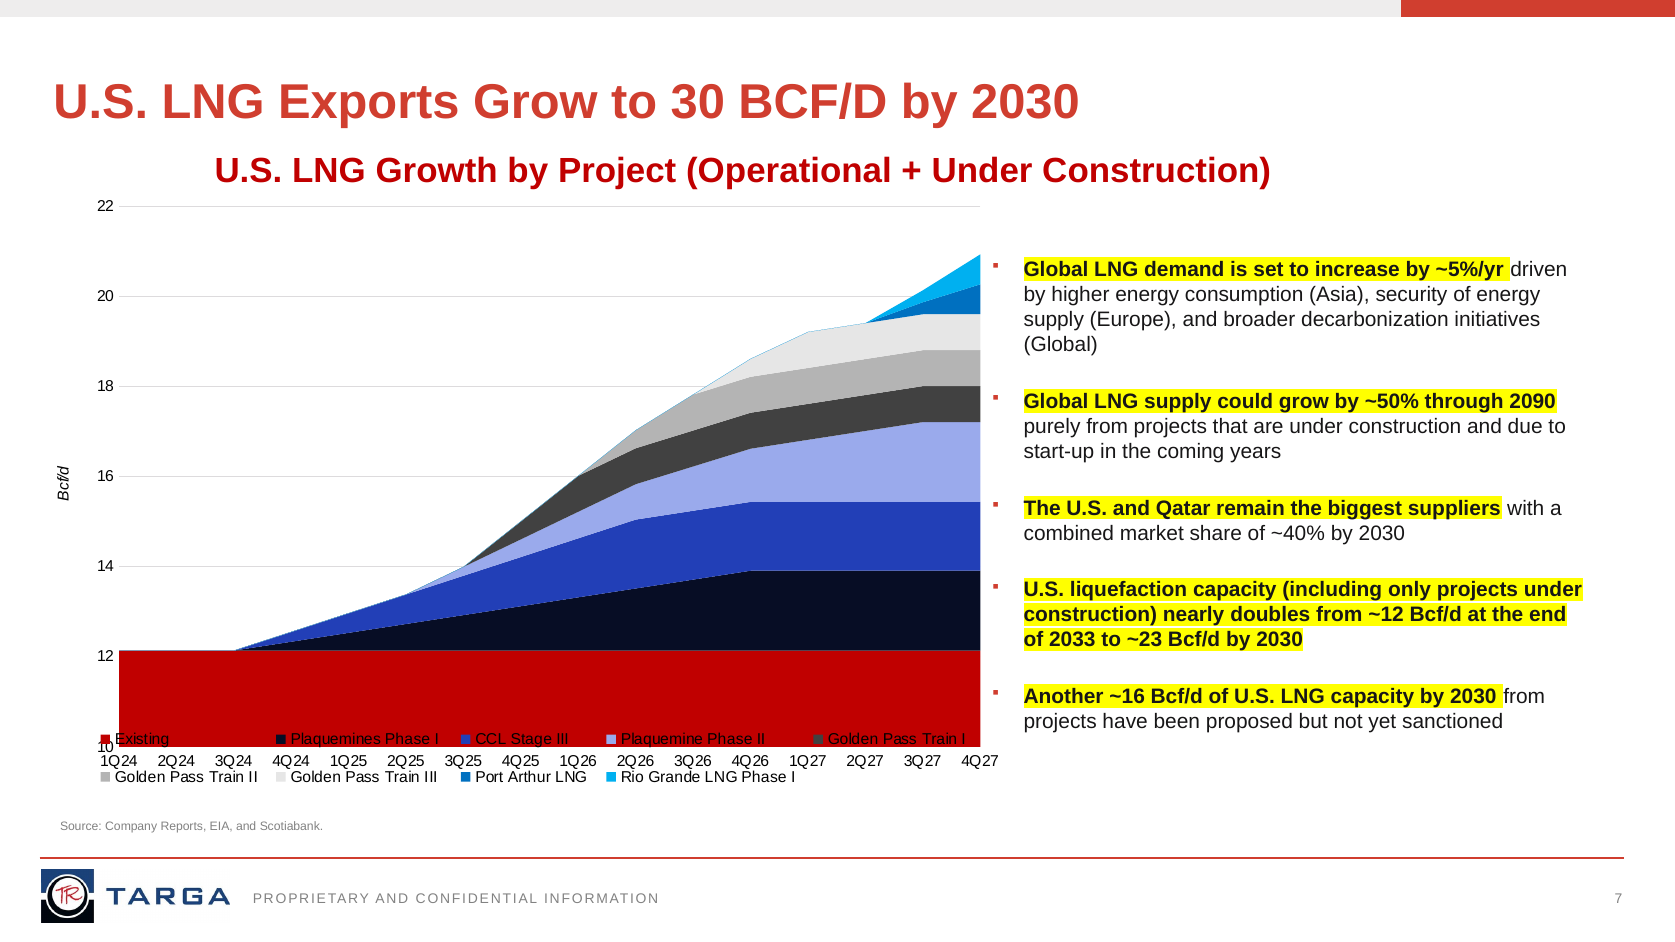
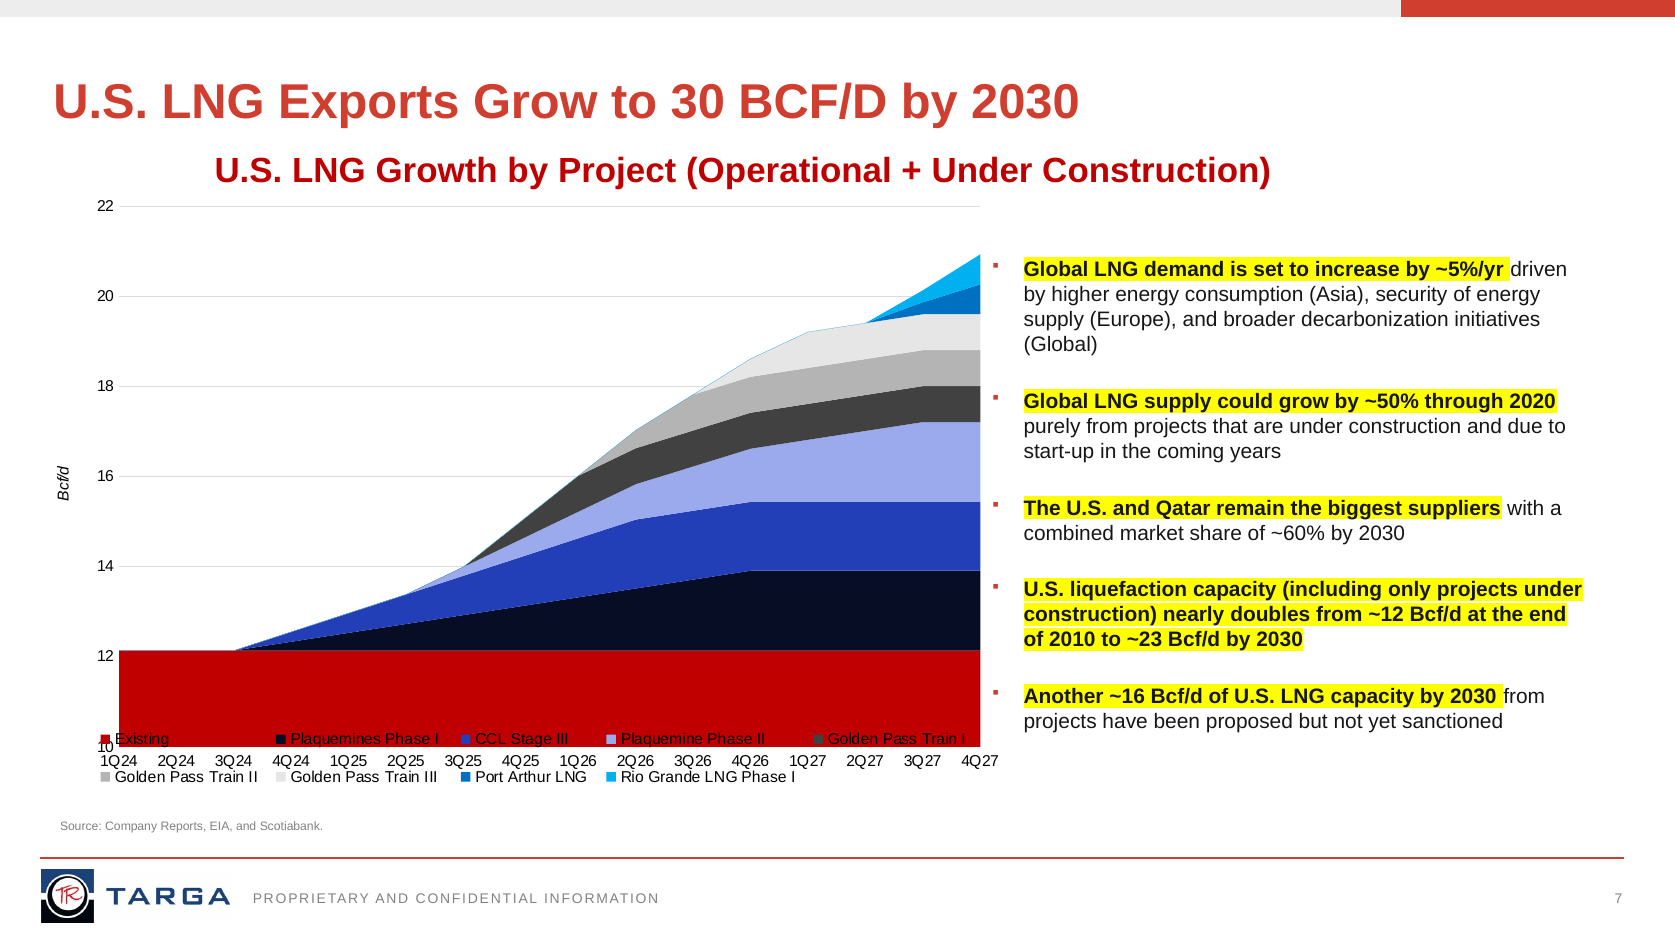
2090: 2090 -> 2020
~40%: ~40% -> ~60%
2033: 2033 -> 2010
